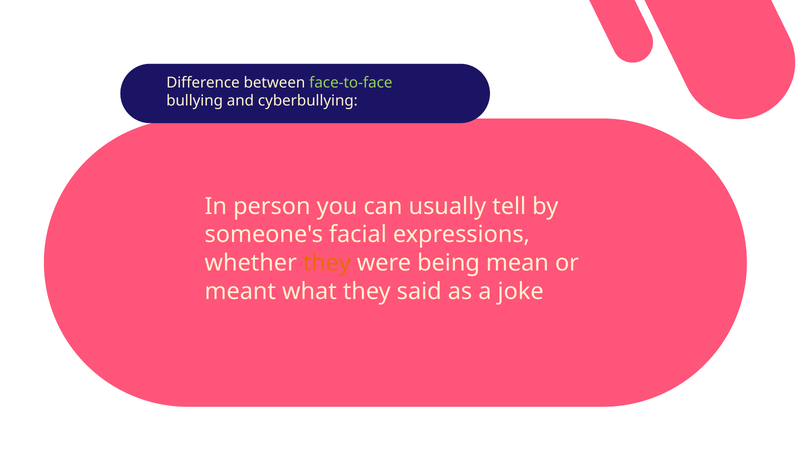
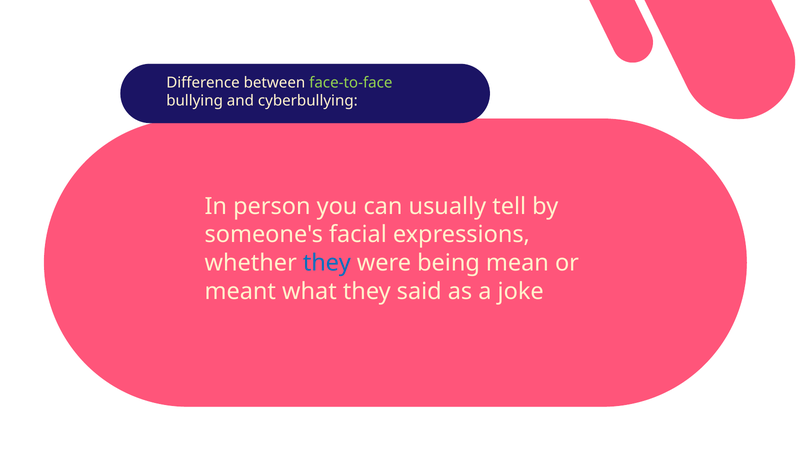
they at (327, 263) colour: orange -> blue
